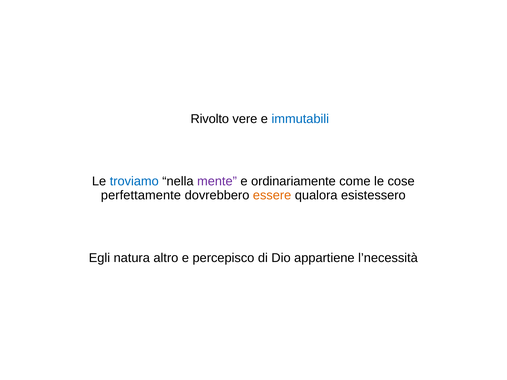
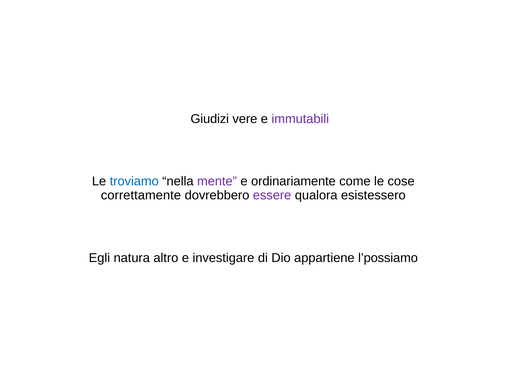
Rivolto: Rivolto -> Giudizi
immutabili colour: blue -> purple
perfettamente: perfettamente -> correttamente
essere colour: orange -> purple
percepisco: percepisco -> investigare
l’necessità: l’necessità -> l’possiamo
